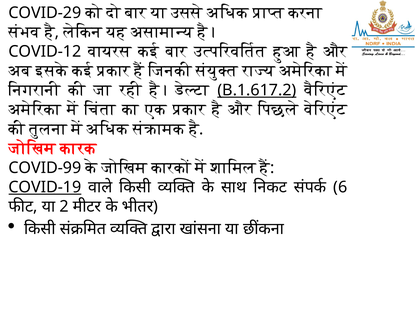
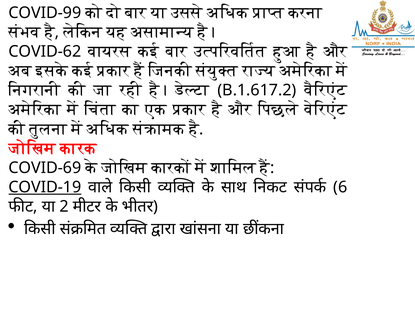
COVID-29: COVID-29 -> COVID-99
COVID-12: COVID-12 -> COVID-62
B.1.617.2 underline: present -> none
COVID-99: COVID-99 -> COVID-69
